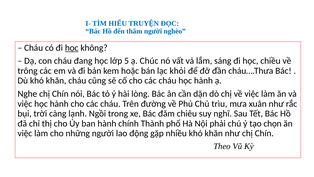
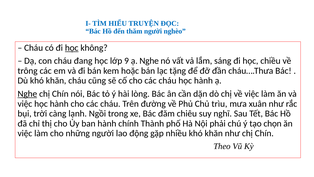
5: 5 -> 9
Chúc at (149, 61): Chúc -> Nghe
khỏi: khỏi -> tặng
Nghe at (27, 94) underline: none -> present
